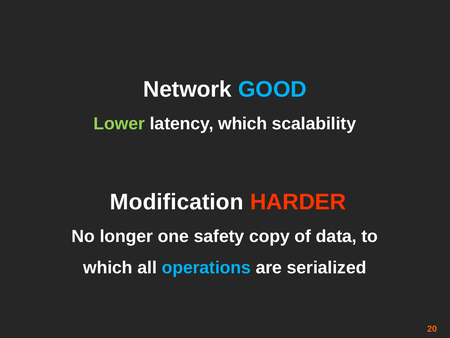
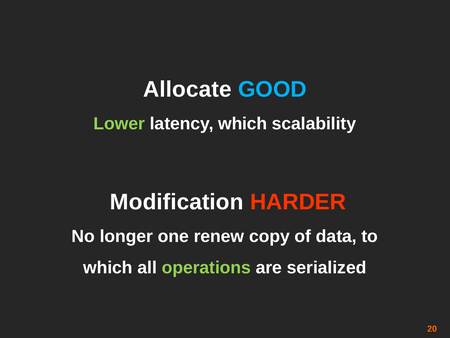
Network: Network -> Allocate
safety: safety -> renew
operations colour: light blue -> light green
